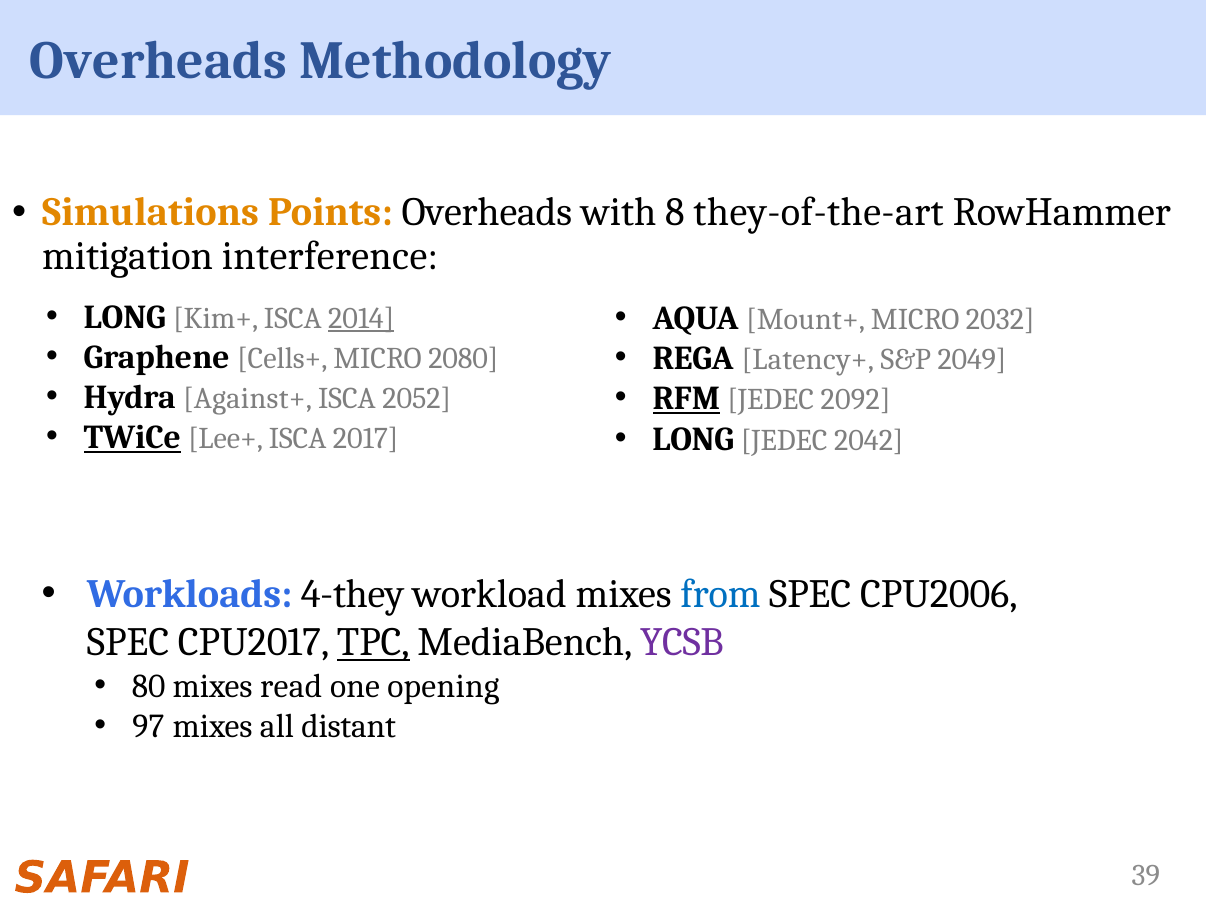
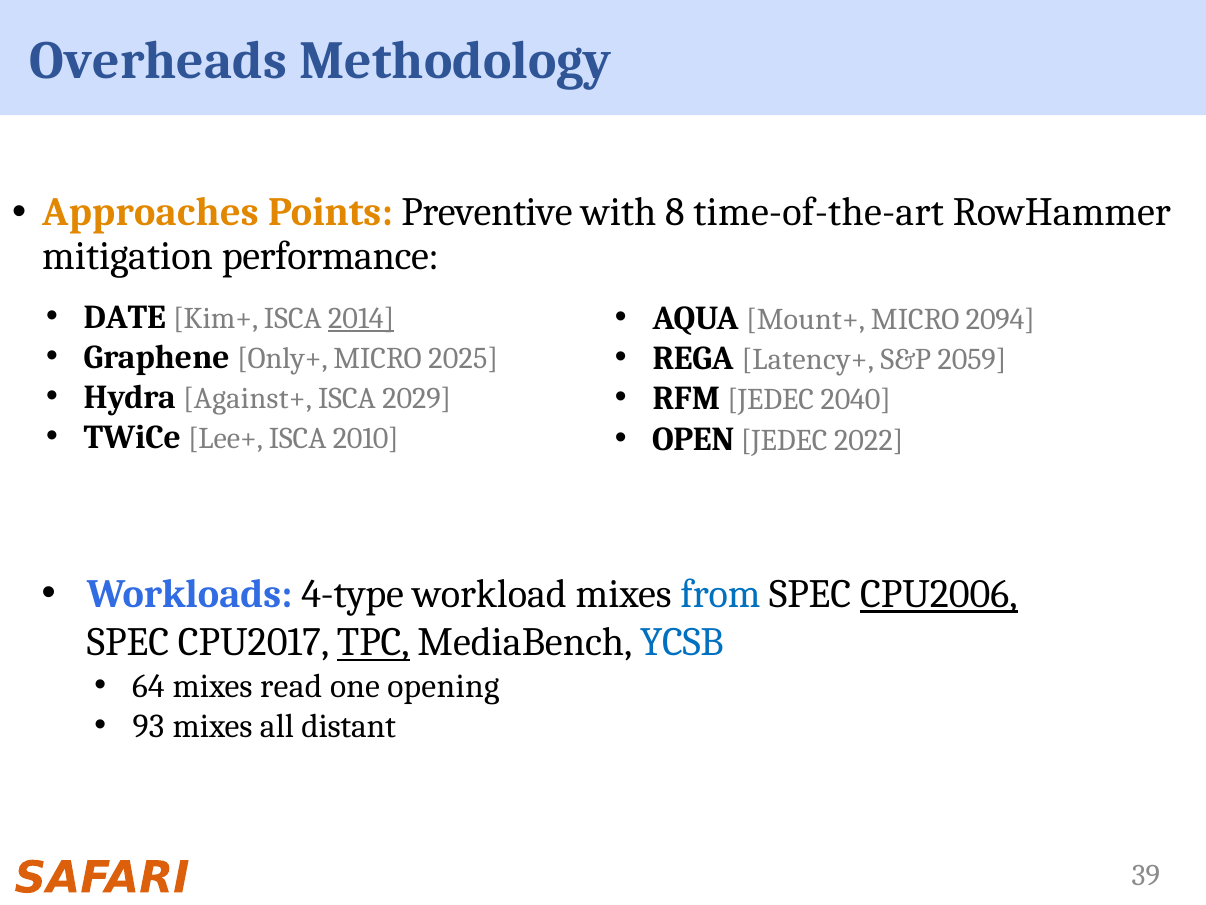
Simulations: Simulations -> Approaches
Points Overheads: Overheads -> Preventive
they-of-the-art: they-of-the-art -> time-of-the-art
interference: interference -> performance
LONG at (125, 317): LONG -> DATE
2032: 2032 -> 2094
Cells+: Cells+ -> Only+
2080: 2080 -> 2025
2049: 2049 -> 2059
2052: 2052 -> 2029
RFM underline: present -> none
2092: 2092 -> 2040
TWiCe underline: present -> none
2017: 2017 -> 2010
LONG at (693, 439): LONG -> OPEN
2042: 2042 -> 2022
4-they: 4-they -> 4-type
CPU2006 underline: none -> present
YCSB colour: purple -> blue
80: 80 -> 64
97: 97 -> 93
